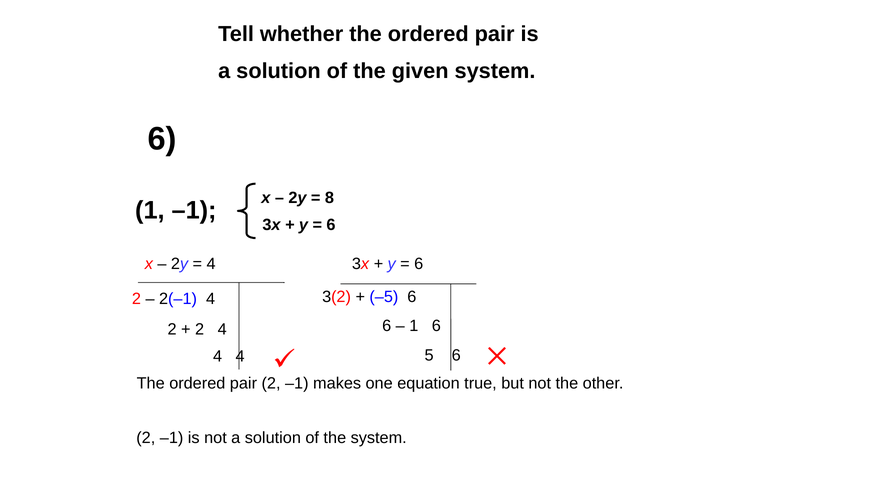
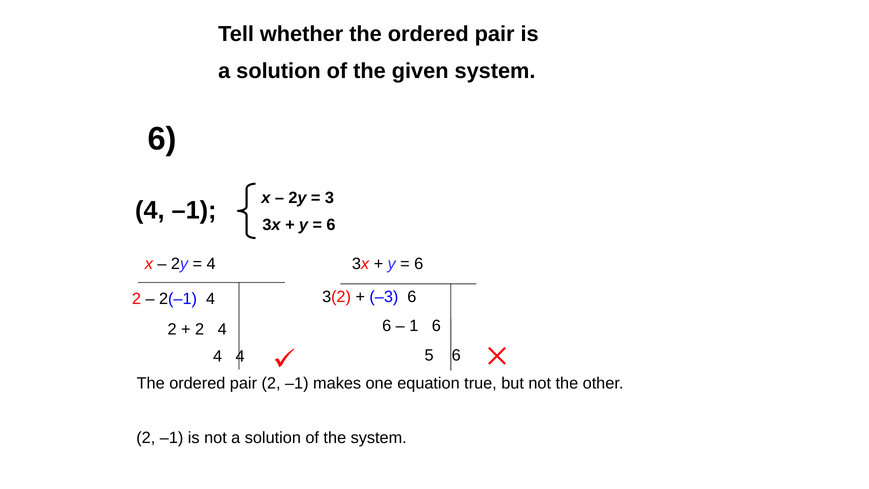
8: 8 -> 3
1 at (150, 210): 1 -> 4
–5: –5 -> –3
